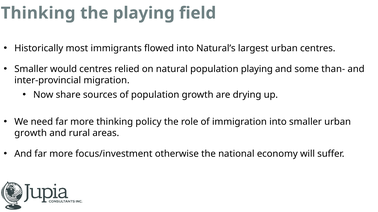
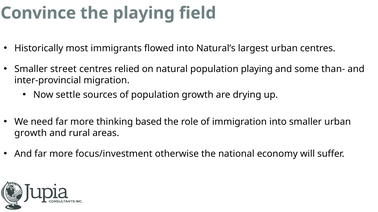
Thinking at (38, 13): Thinking -> Convince
would: would -> street
share: share -> settle
policy: policy -> based
